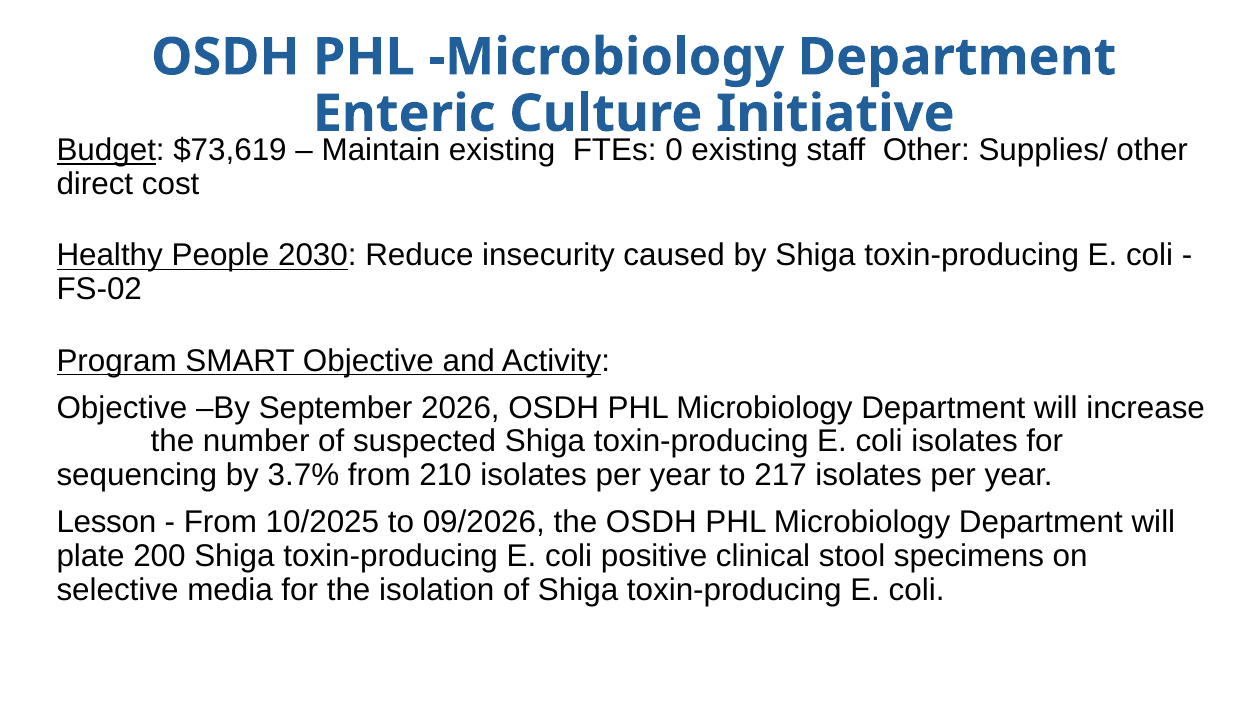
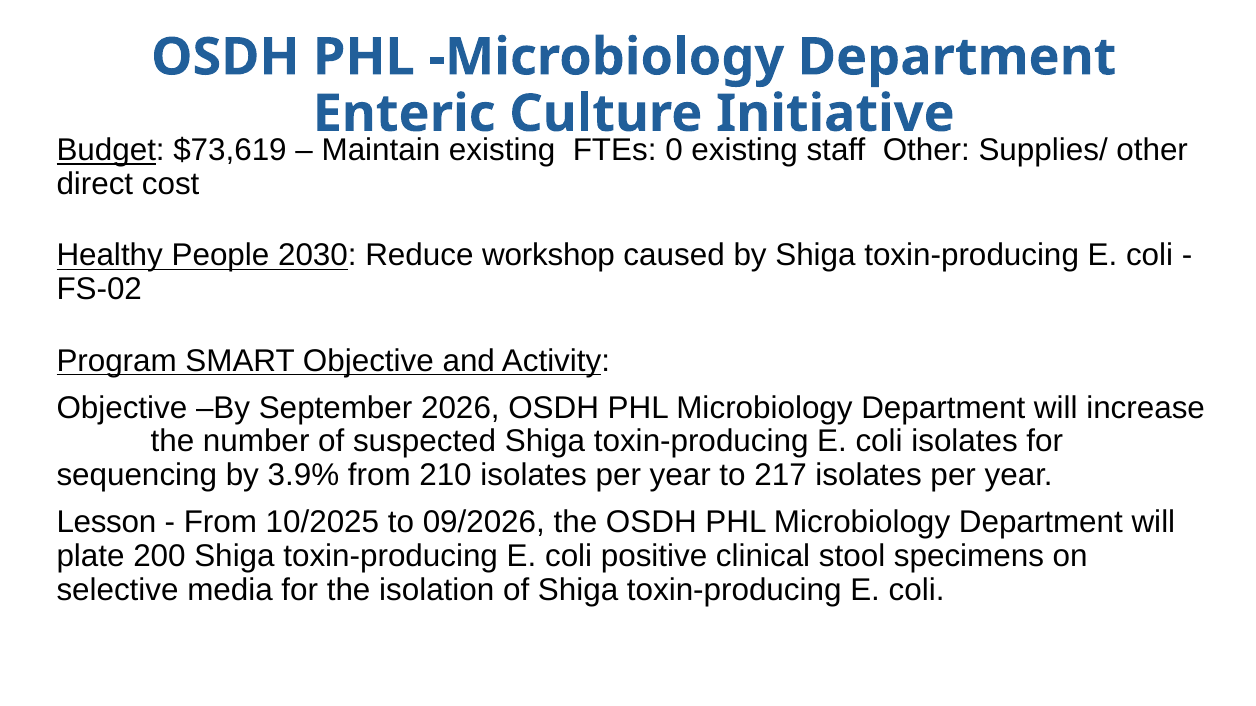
insecurity: insecurity -> workshop
3.7%: 3.7% -> 3.9%
